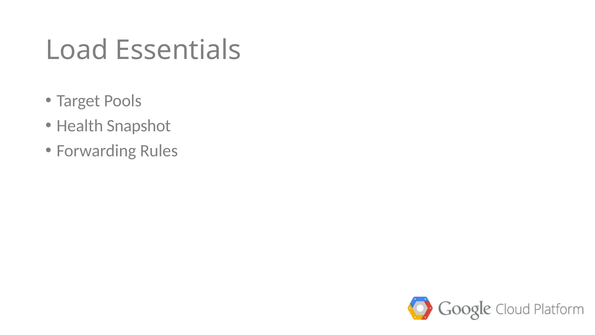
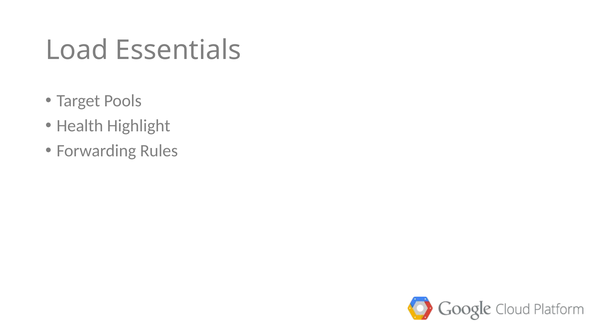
Snapshot: Snapshot -> Highlight
